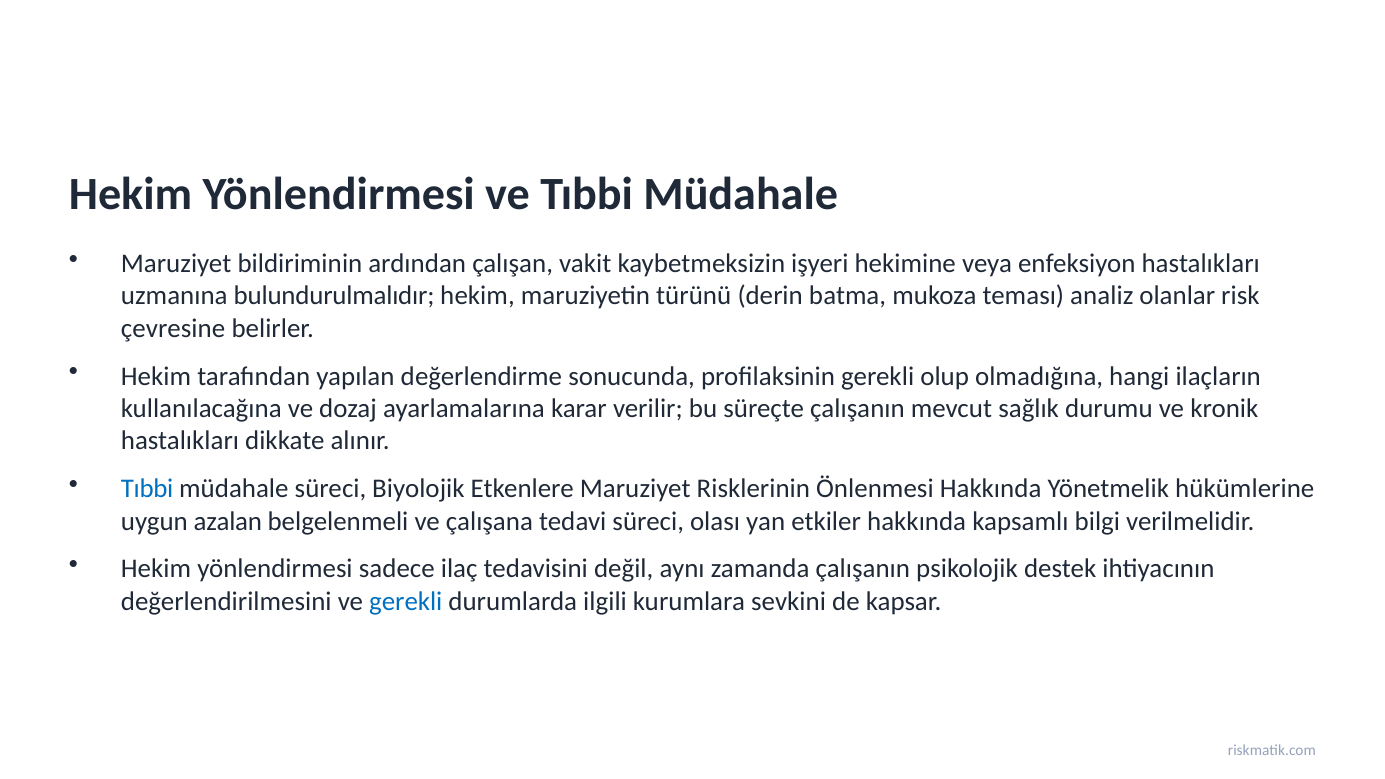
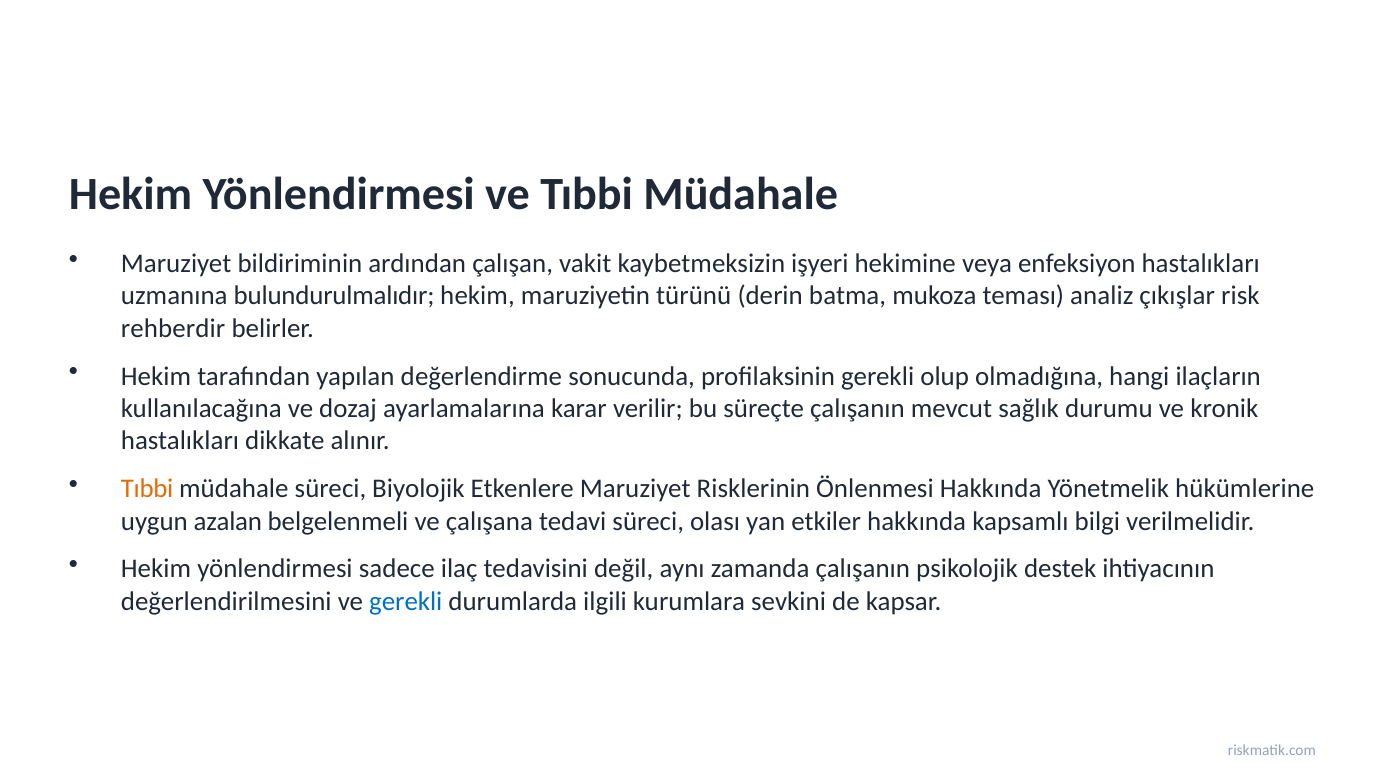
olanlar: olanlar -> çıkışlar
çevresine: çevresine -> rehberdir
Tıbbi at (147, 489) colour: blue -> orange
